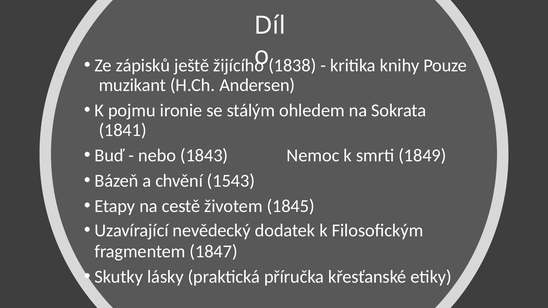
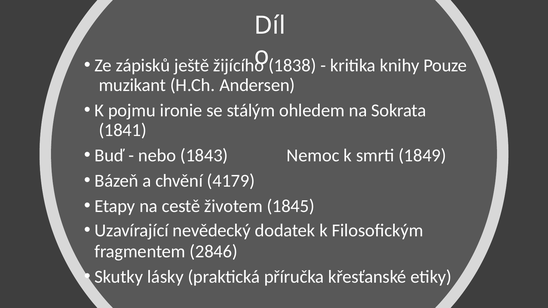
1543: 1543 -> 4179
1847: 1847 -> 2846
